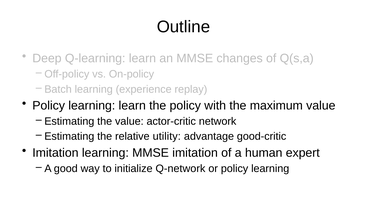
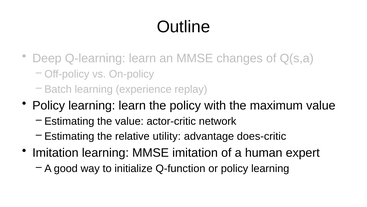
good-critic: good-critic -> does-critic
Q-network: Q-network -> Q-function
